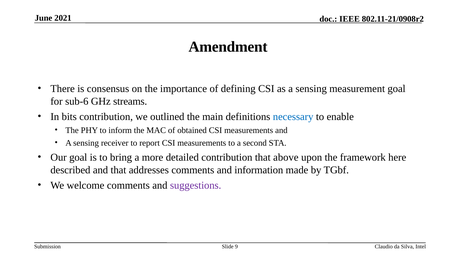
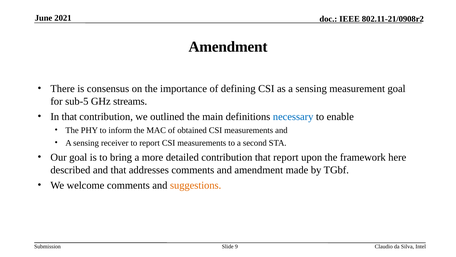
sub-6: sub-6 -> sub-5
In bits: bits -> that
that above: above -> report
and information: information -> amendment
suggestions colour: purple -> orange
